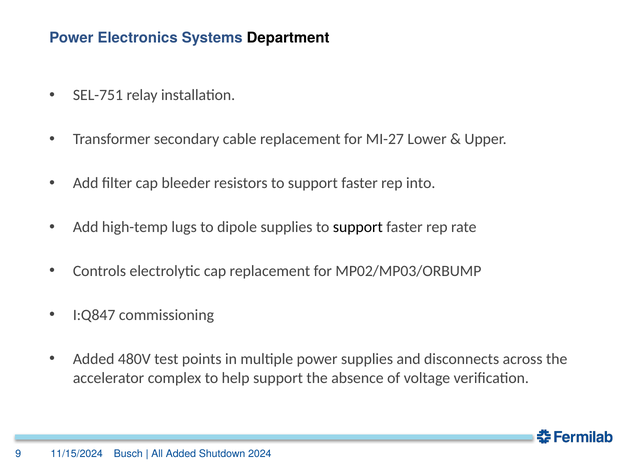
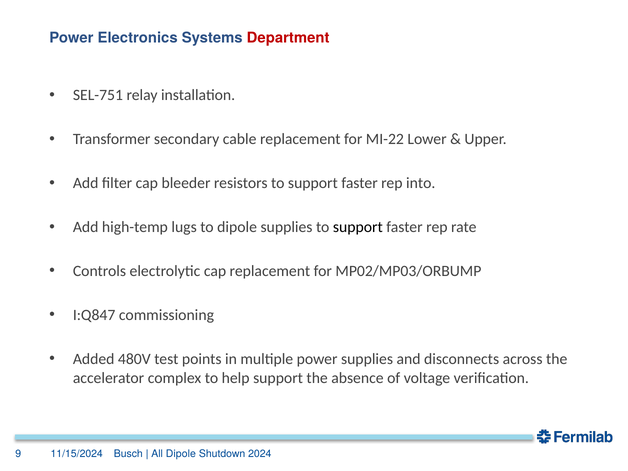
Department colour: black -> red
MI-27: MI-27 -> MI-22
All Added: Added -> Dipole
